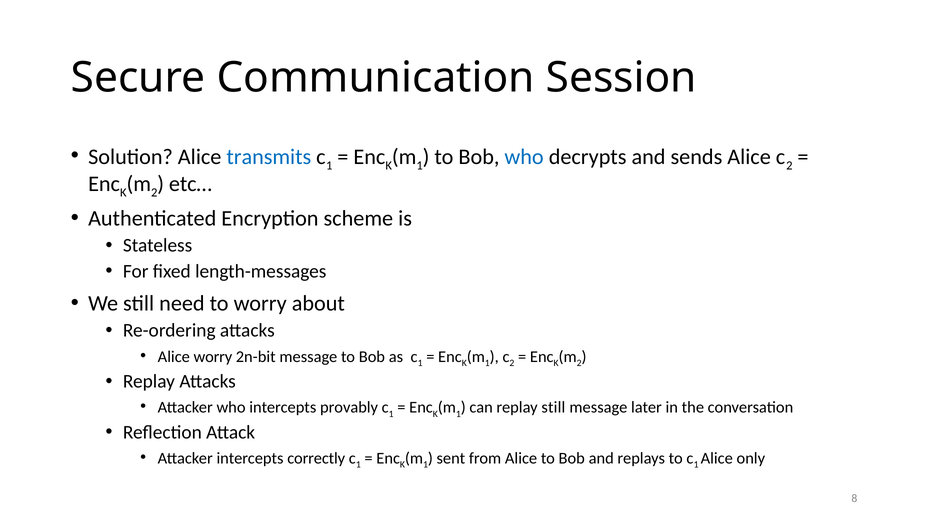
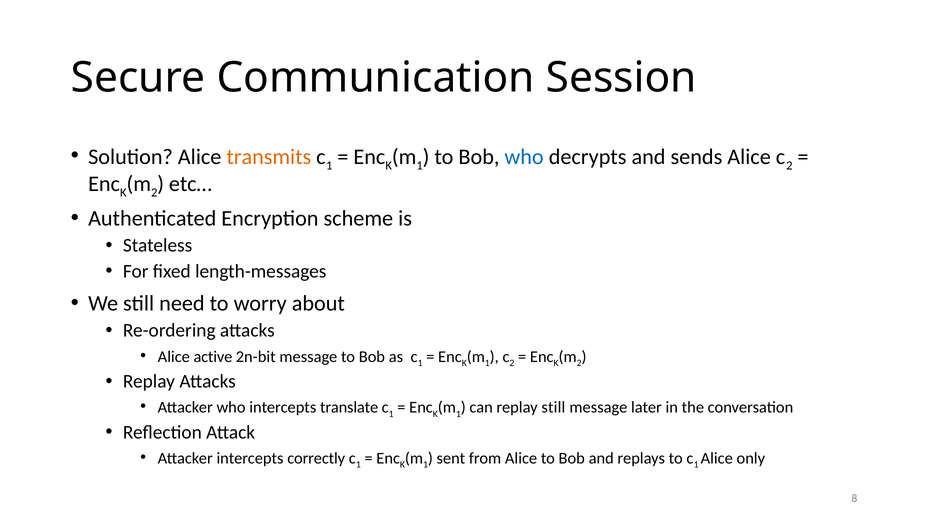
transmits colour: blue -> orange
Alice worry: worry -> active
provably: provably -> translate
